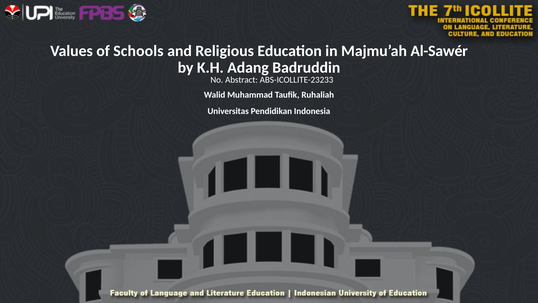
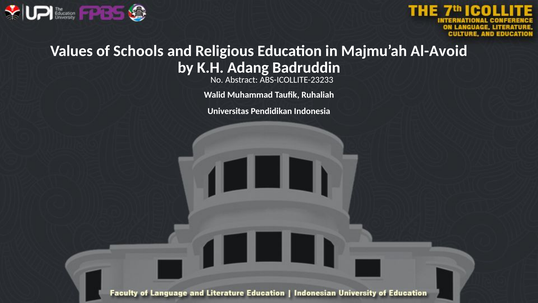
Al-Sawér: Al-Sawér -> Al-Avoid
